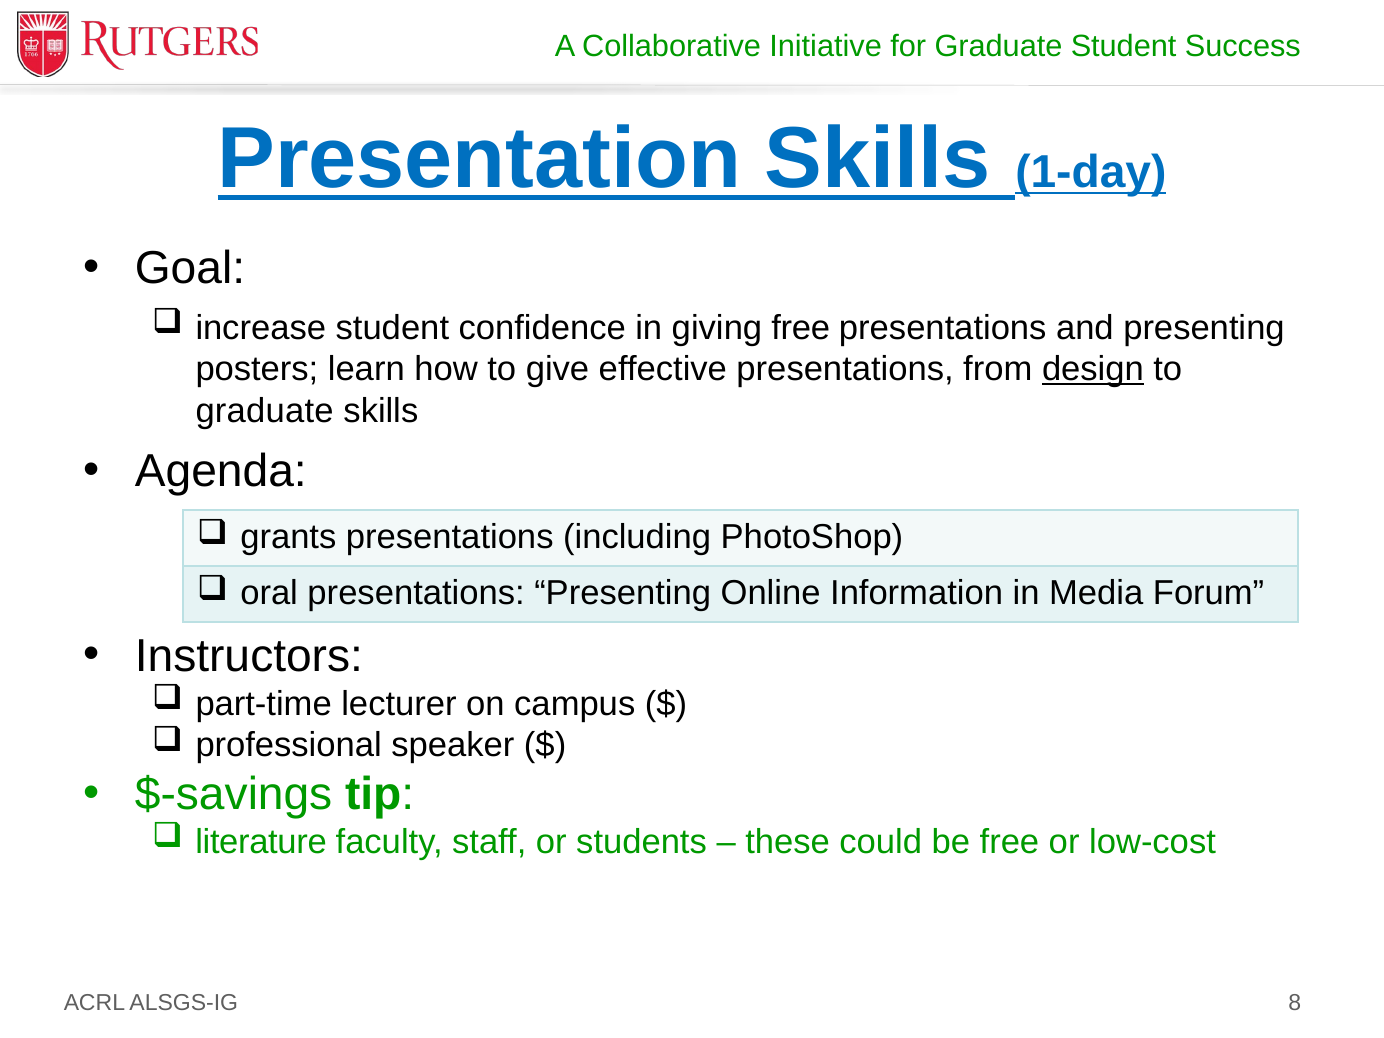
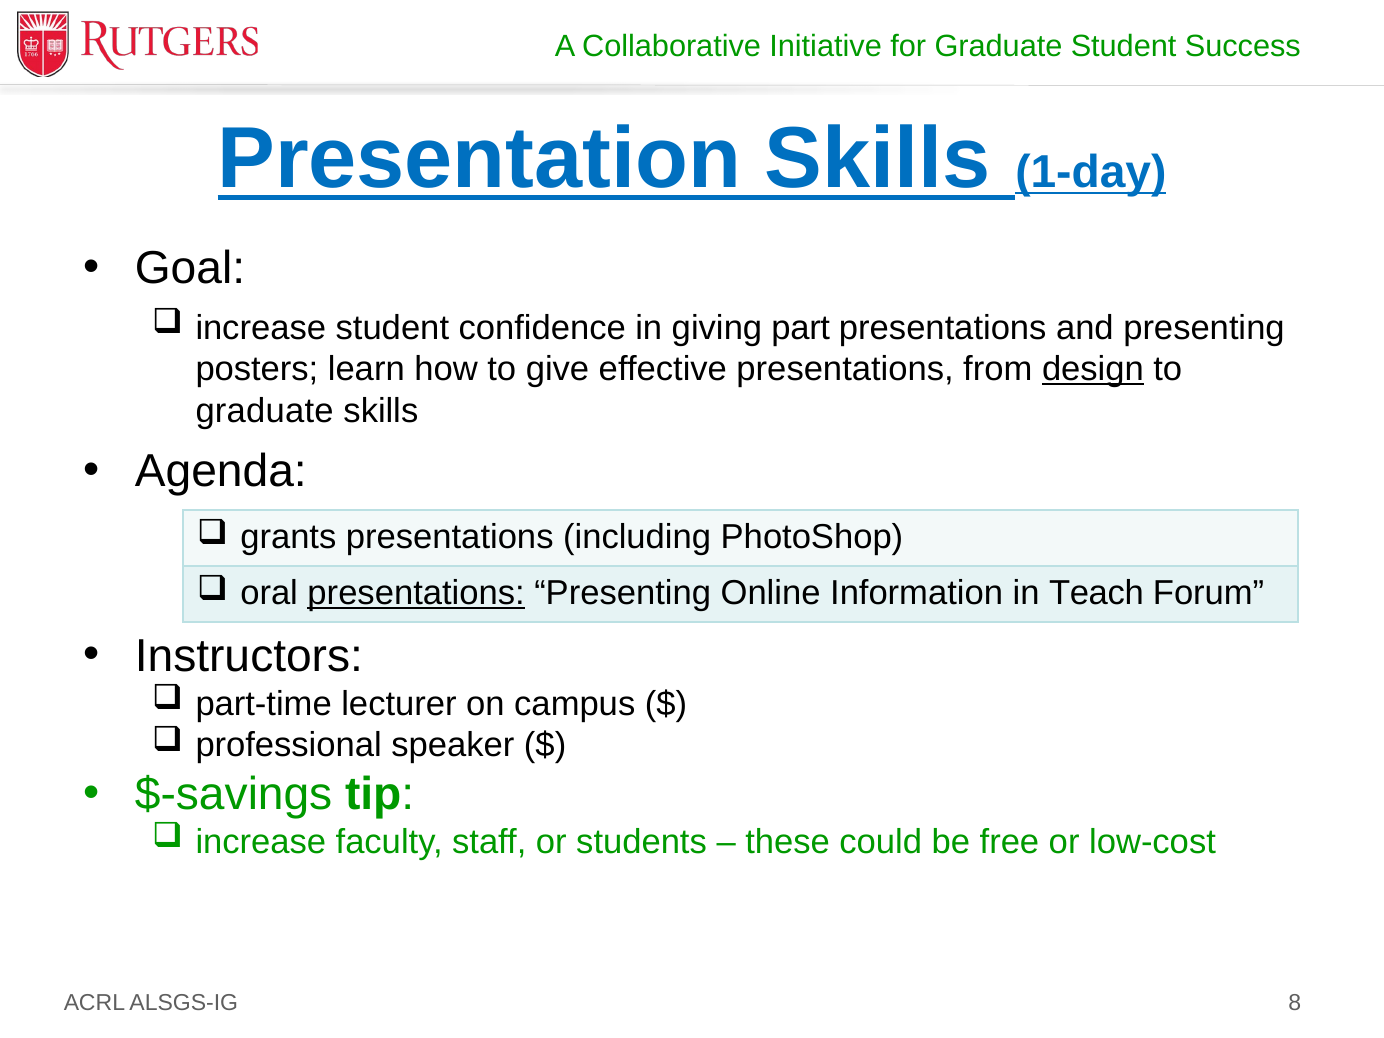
giving free: free -> part
presentations at (416, 593) underline: none -> present
Media: Media -> Teach
literature at (261, 842): literature -> increase
